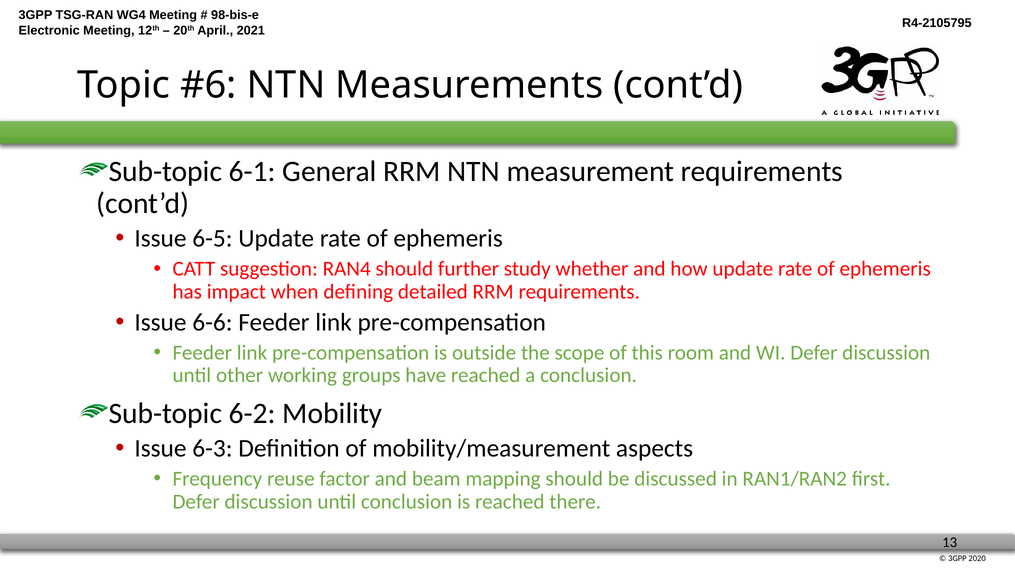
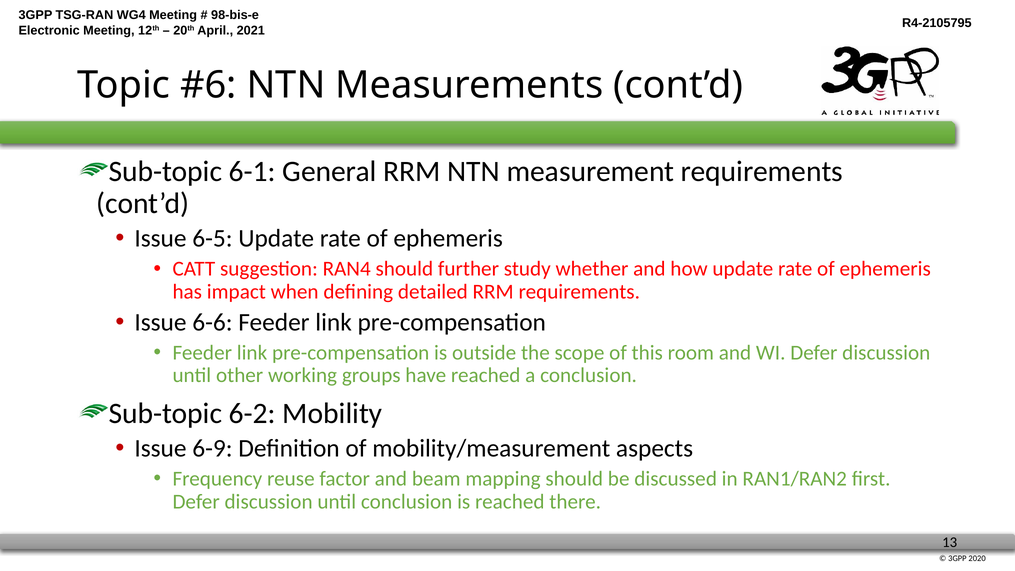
6-3: 6-3 -> 6-9
